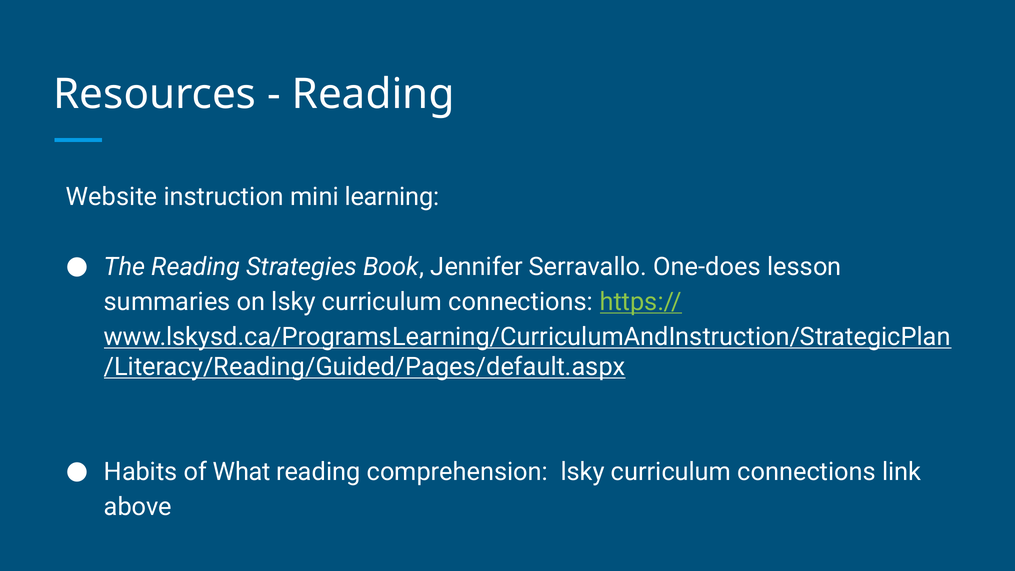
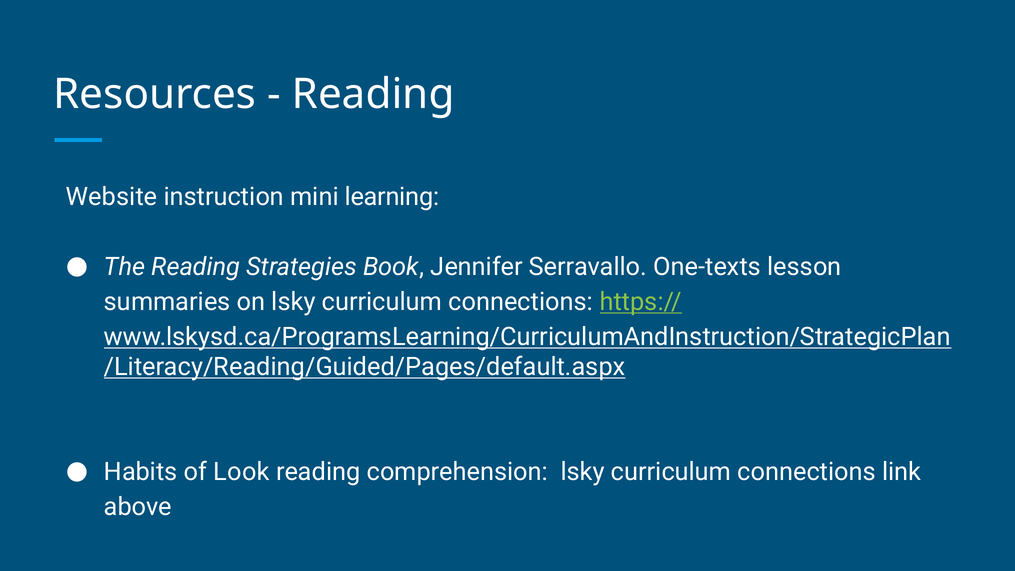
One-does: One-does -> One-texts
What: What -> Look
